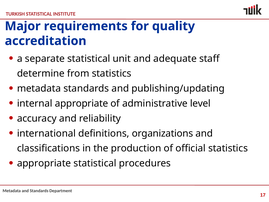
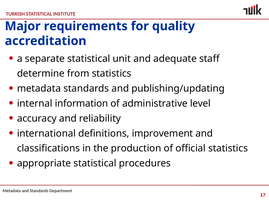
internal appropriate: appropriate -> information
organizations: organizations -> improvement
